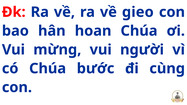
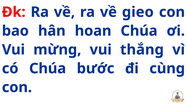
người: người -> thắng
